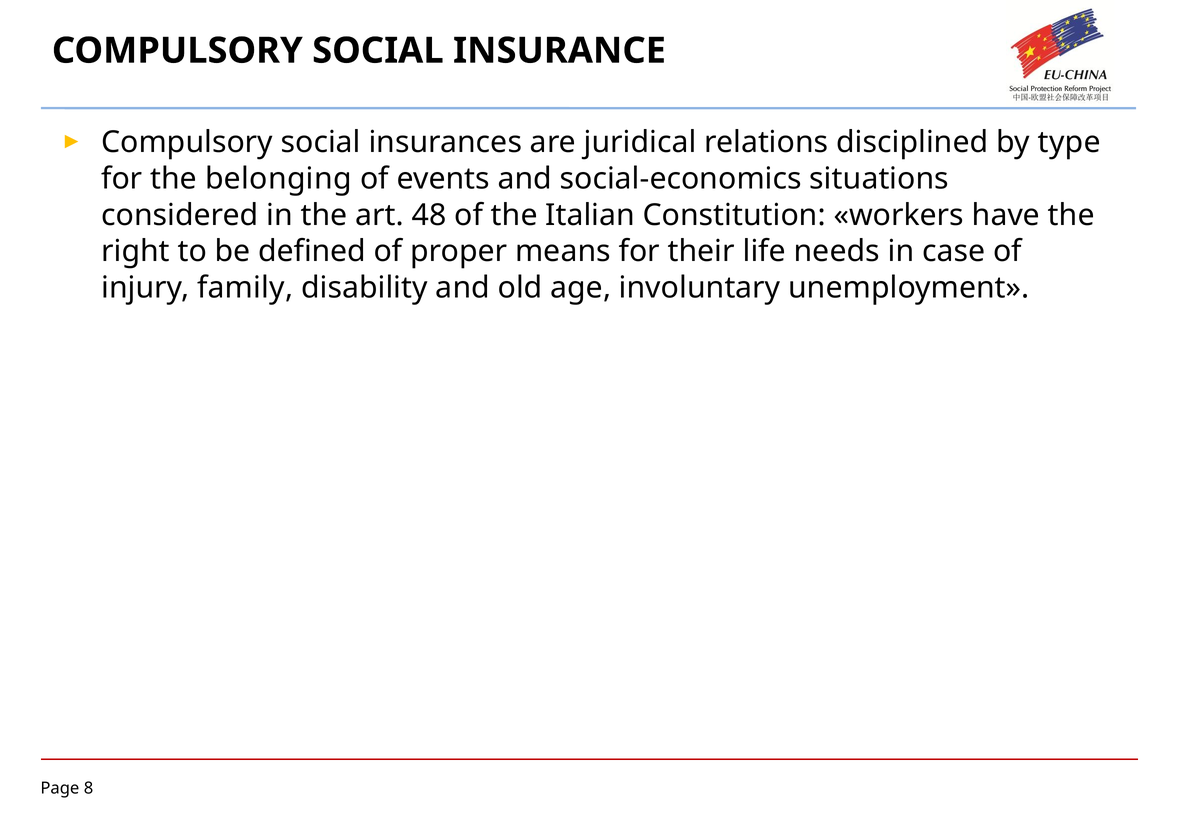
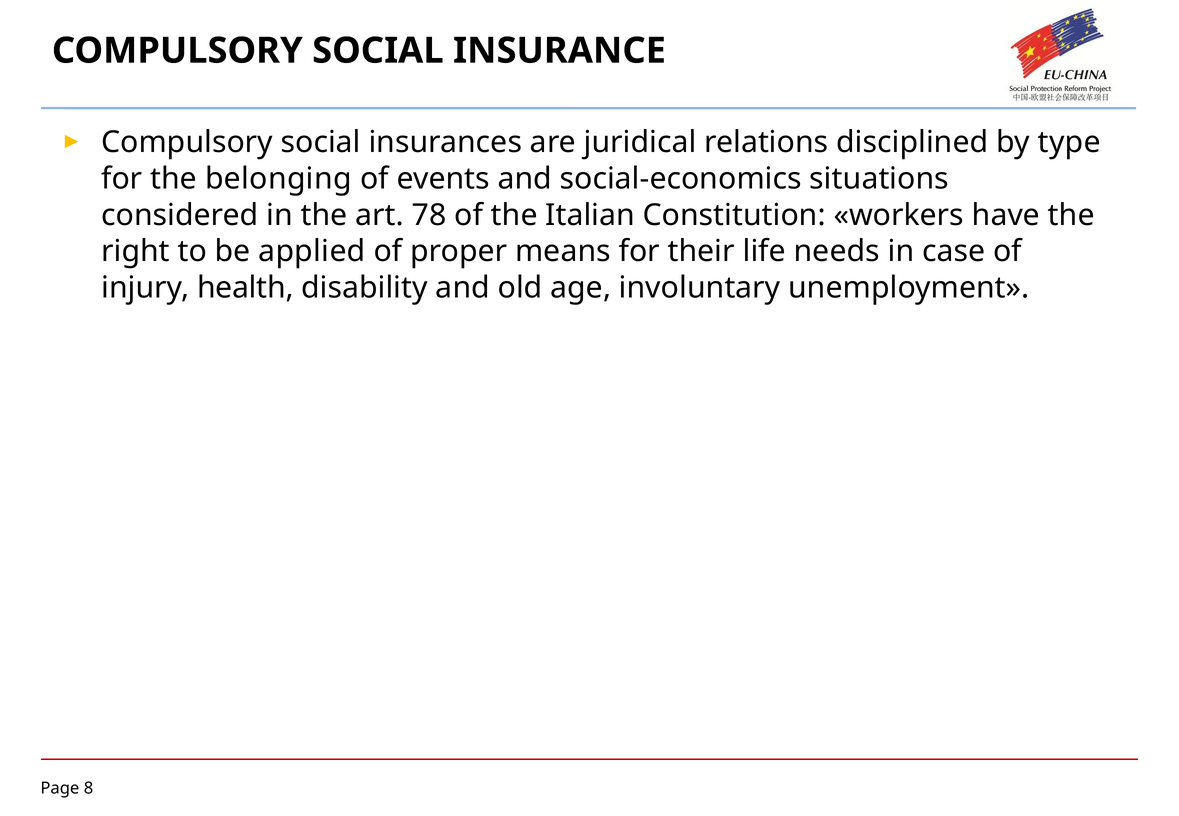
48: 48 -> 78
defined: defined -> applied
family: family -> health
